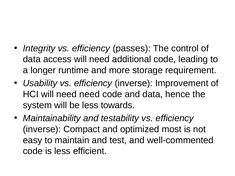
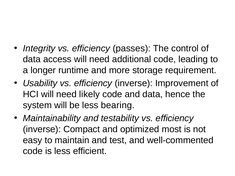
need need: need -> likely
towards: towards -> bearing
